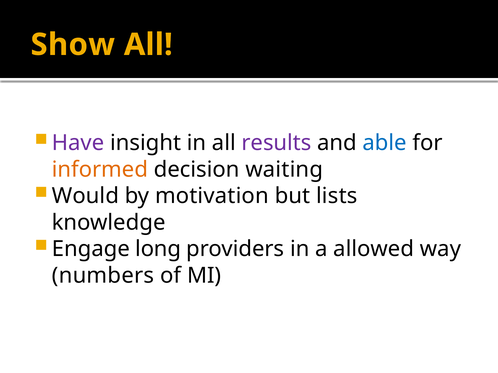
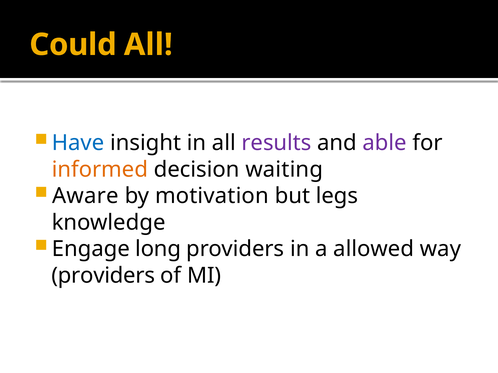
Show: Show -> Could
Have colour: purple -> blue
able colour: blue -> purple
Would: Would -> Aware
lists: lists -> legs
numbers at (103, 276): numbers -> providers
